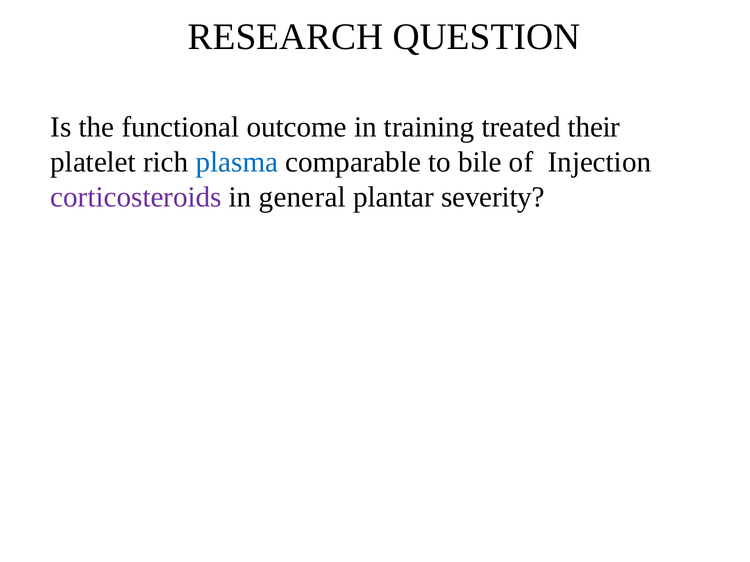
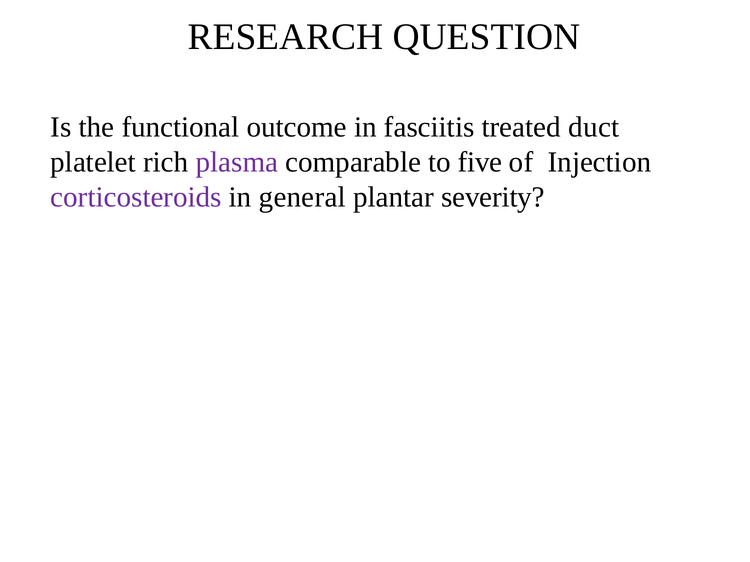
training: training -> fasciitis
their: their -> duct
plasma colour: blue -> purple
bile: bile -> five
